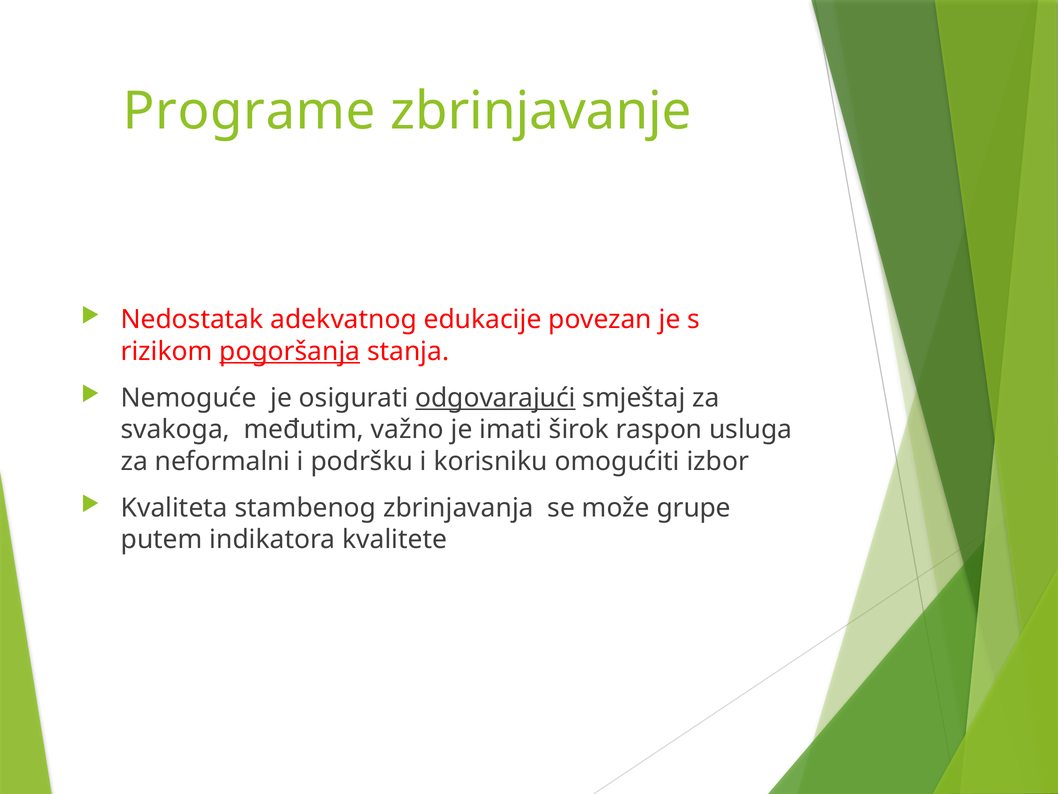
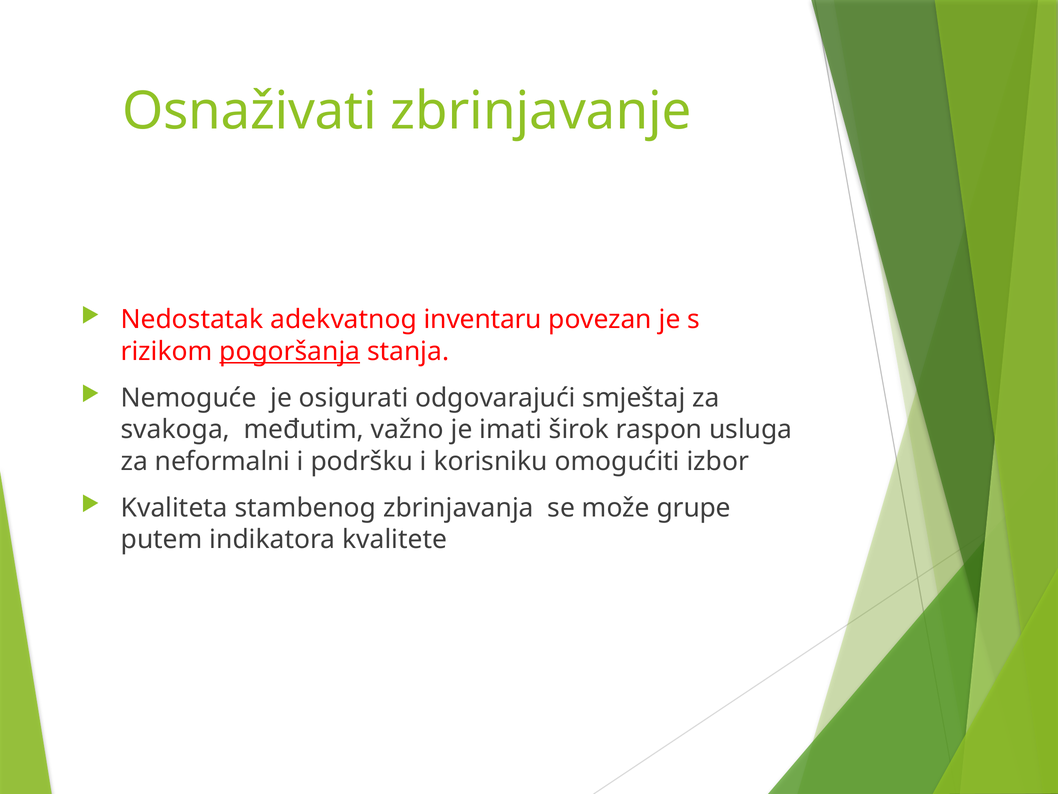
Programe: Programe -> Osnaživati
edukacije: edukacije -> inventaru
odgovarajući underline: present -> none
